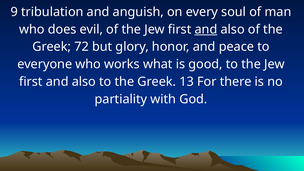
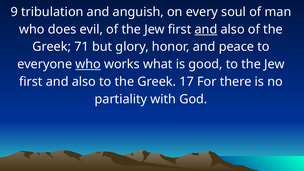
72: 72 -> 71
who at (88, 64) underline: none -> present
13: 13 -> 17
